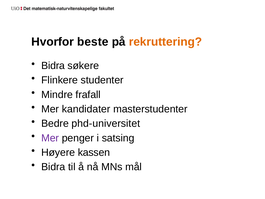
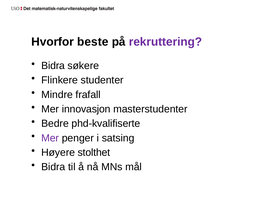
rekruttering colour: orange -> purple
kandidater: kandidater -> innovasjon
phd-universitet: phd-universitet -> phd-kvalifiserte
kassen: kassen -> stolthet
